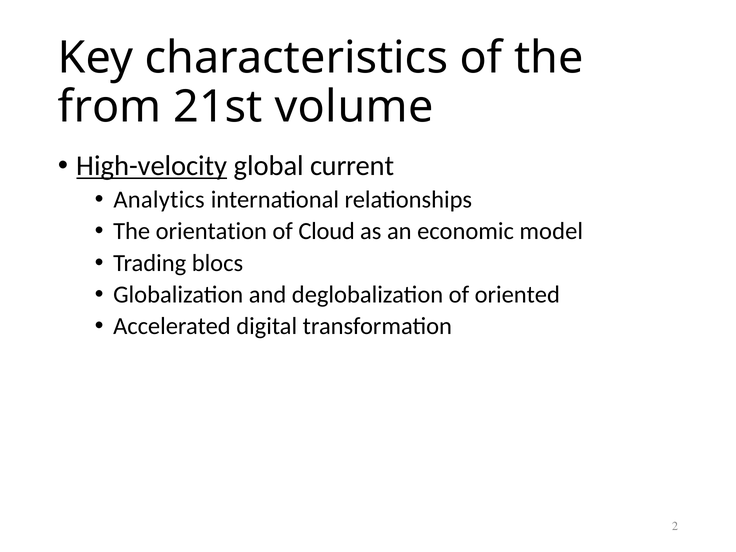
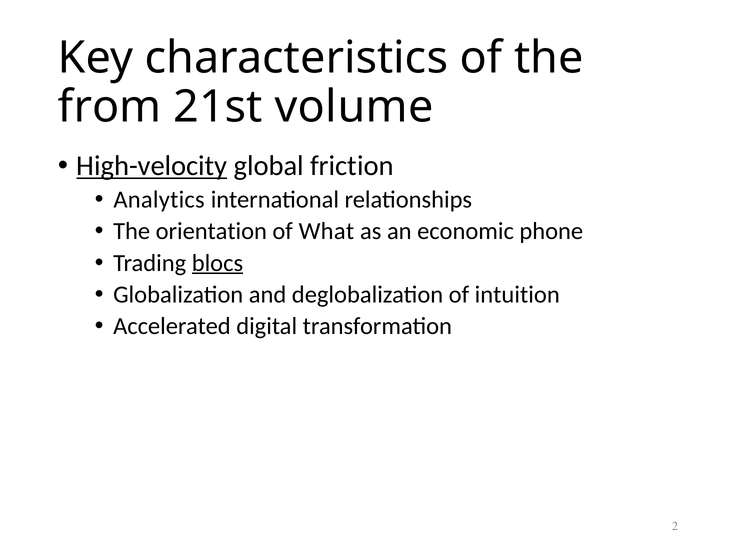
current: current -> friction
Cloud: Cloud -> What
model: model -> phone
blocs underline: none -> present
oriented: oriented -> intuition
